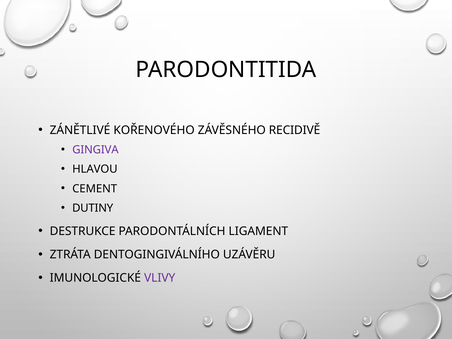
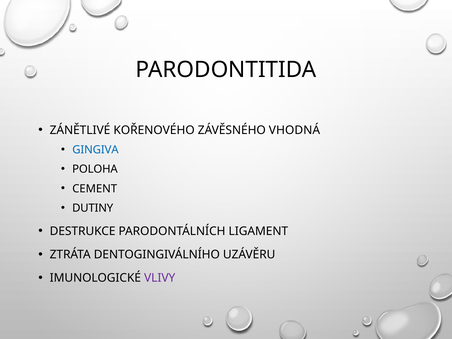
RECIDIVĚ: RECIDIVĚ -> VHODNÁ
GINGIVA colour: purple -> blue
HLAVOU: HLAVOU -> POLOHA
